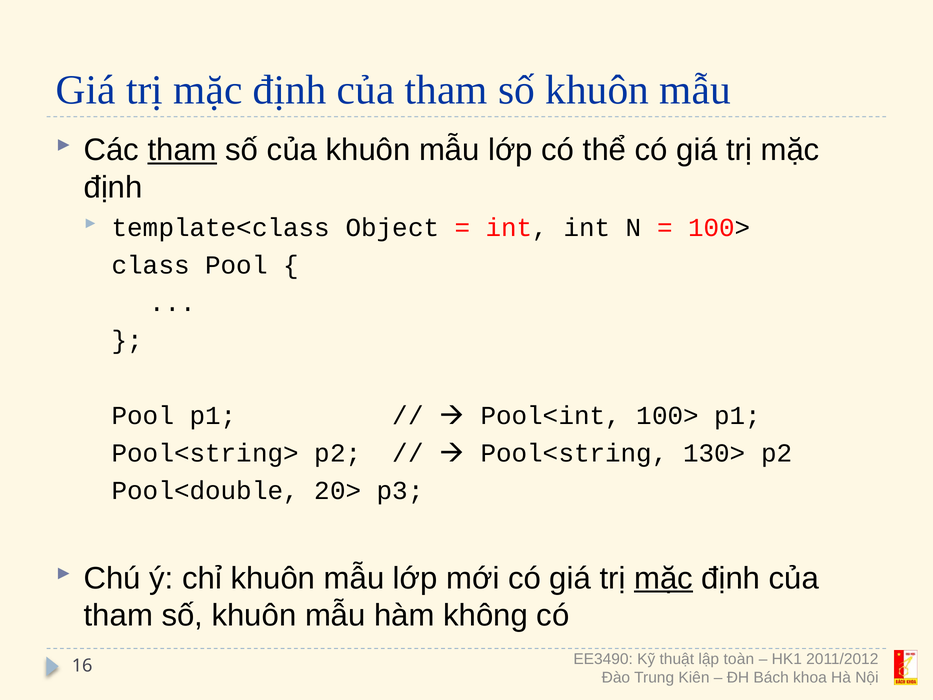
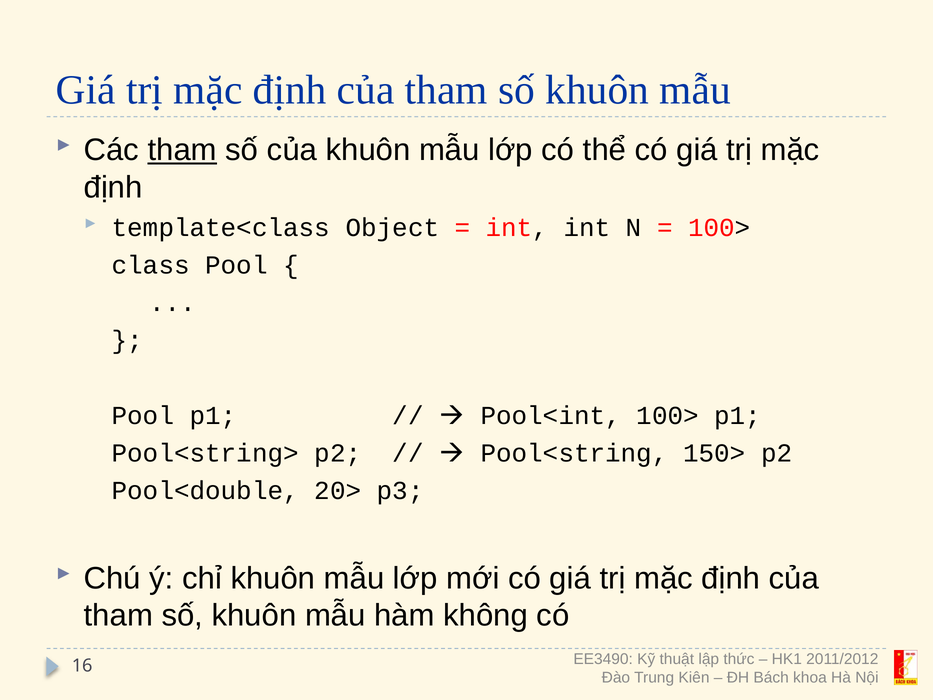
130>: 130> -> 150>
mặc at (664, 578) underline: present -> none
toàn: toàn -> thức
